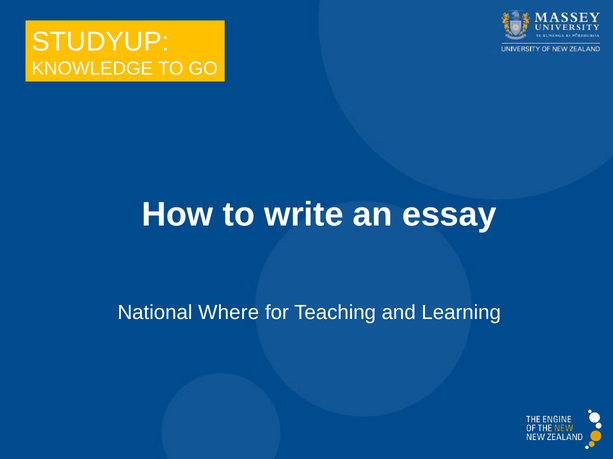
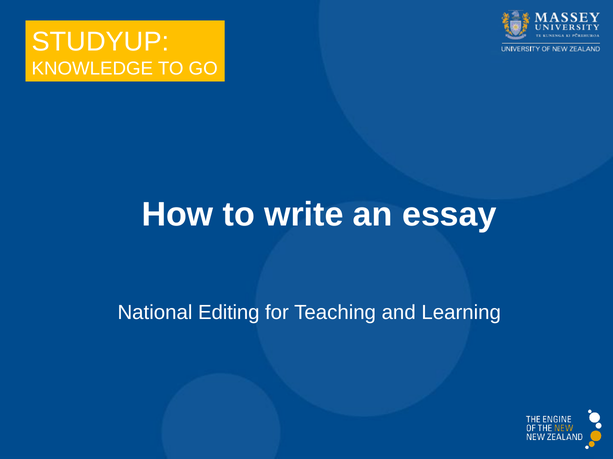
Where: Where -> Editing
